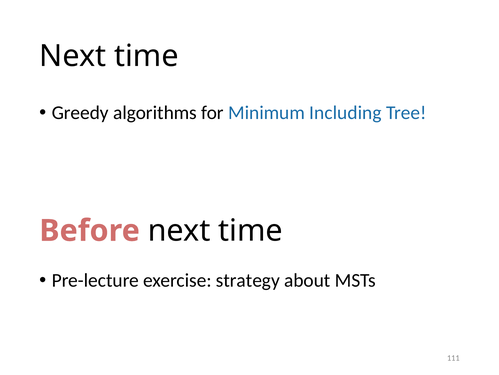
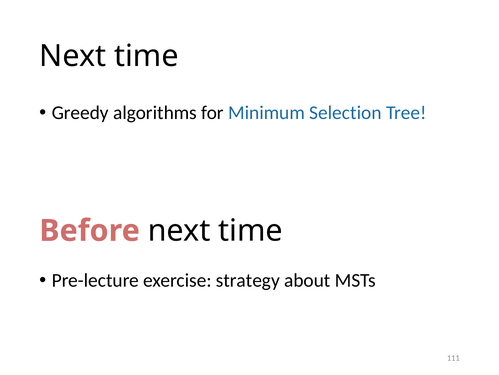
Including: Including -> Selection
